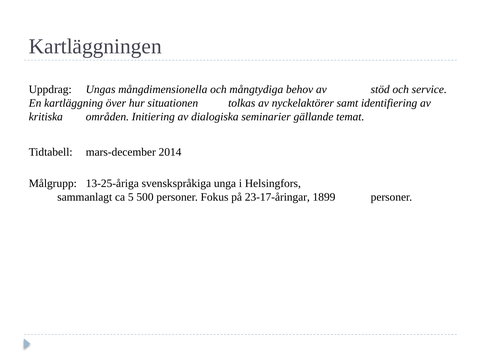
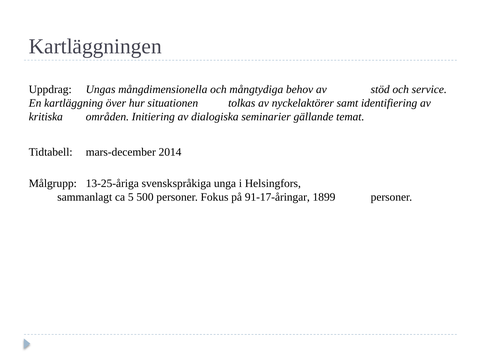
23-17-åringar: 23-17-åringar -> 91-17-åringar
